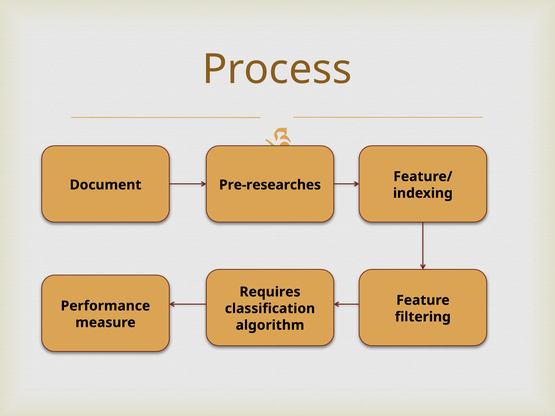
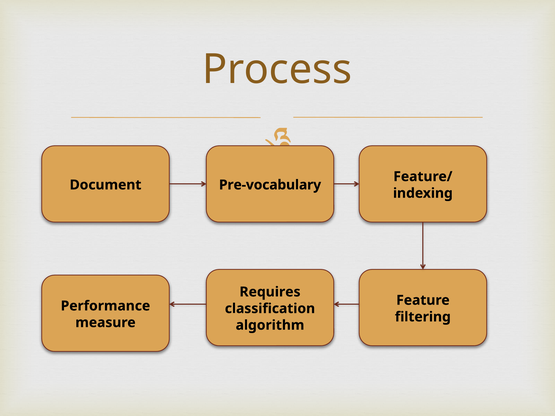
Pre-researches: Pre-researches -> Pre-vocabulary
